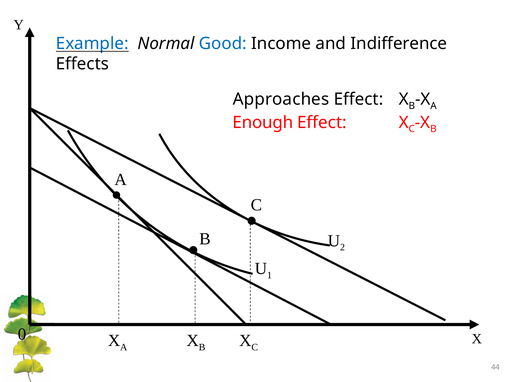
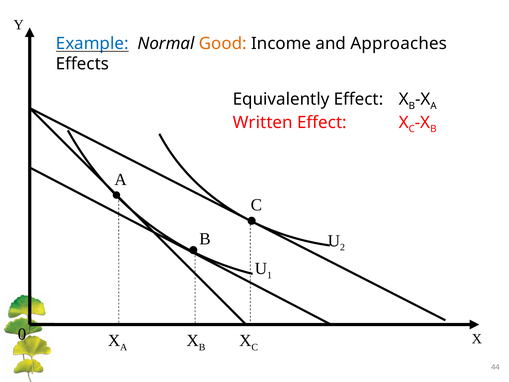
Good colour: blue -> orange
Indifference: Indifference -> Approaches
Approaches: Approaches -> Equivalently
Enough: Enough -> Written
